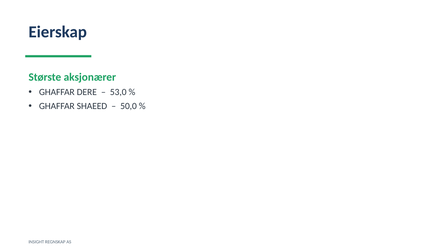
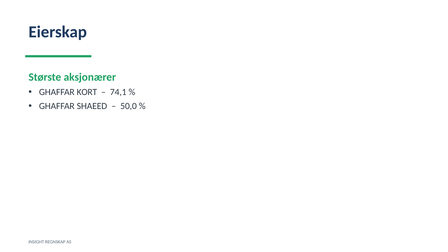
DERE: DERE -> KORT
53,0: 53,0 -> 74,1
